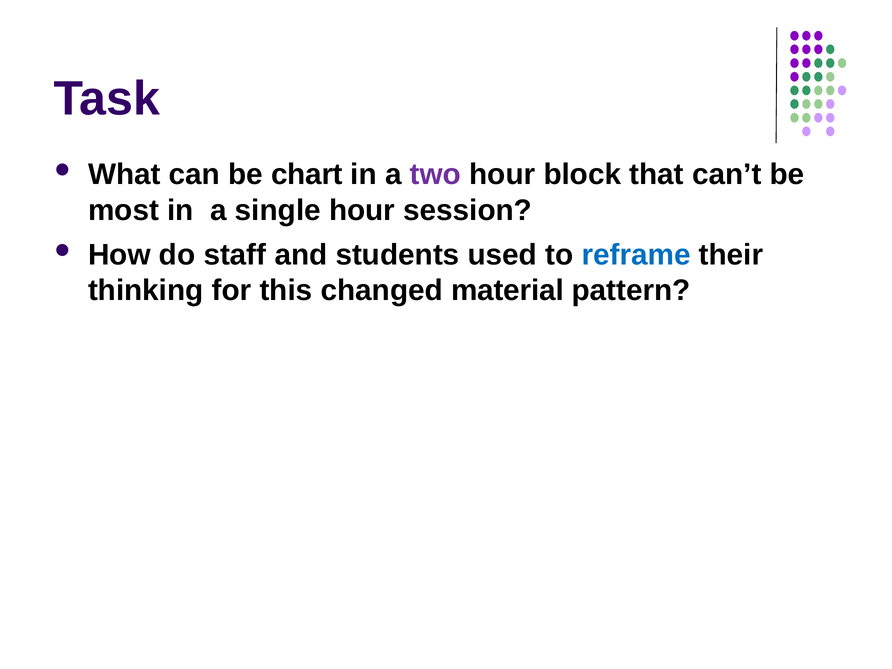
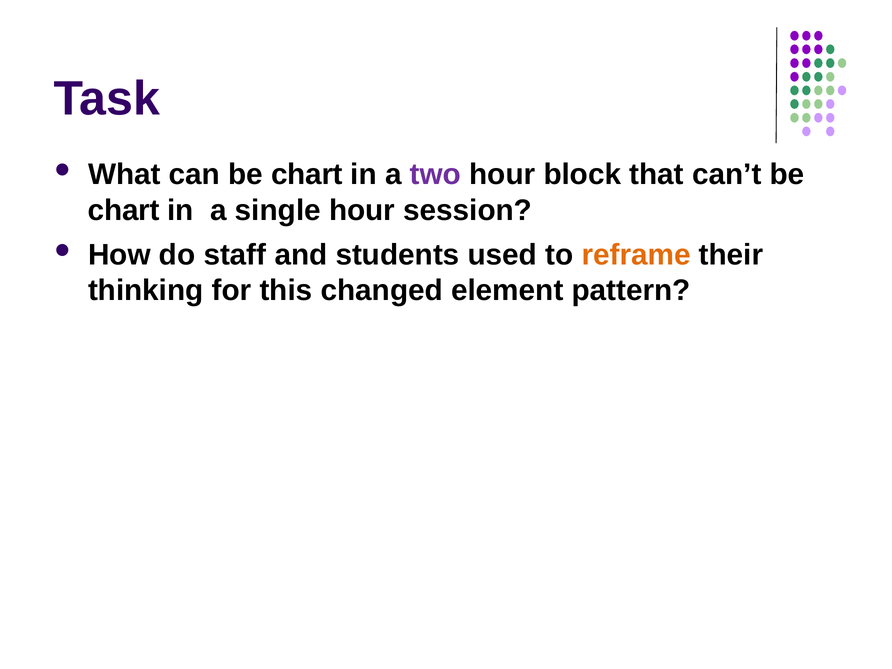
most at (124, 210): most -> chart
reframe colour: blue -> orange
material: material -> element
